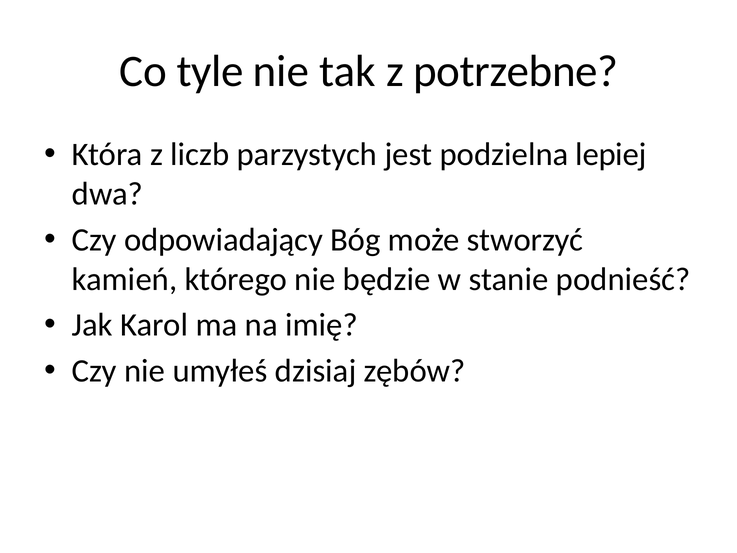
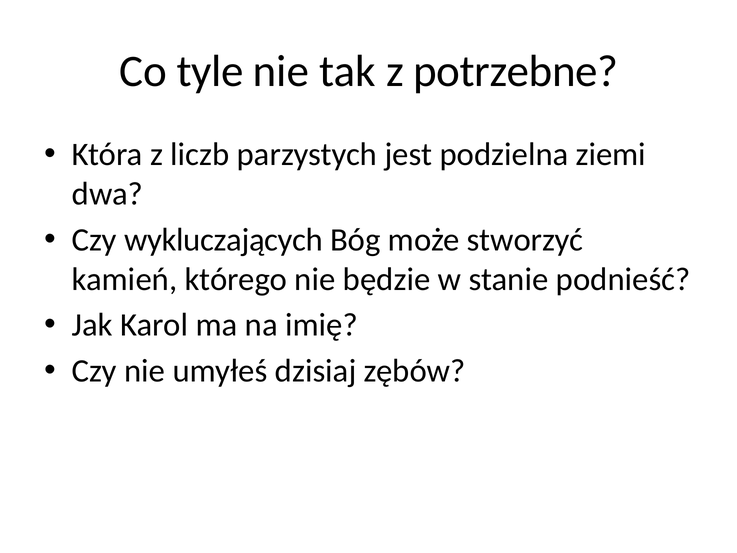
lepiej: lepiej -> ziemi
odpowiadający: odpowiadający -> wykluczających
